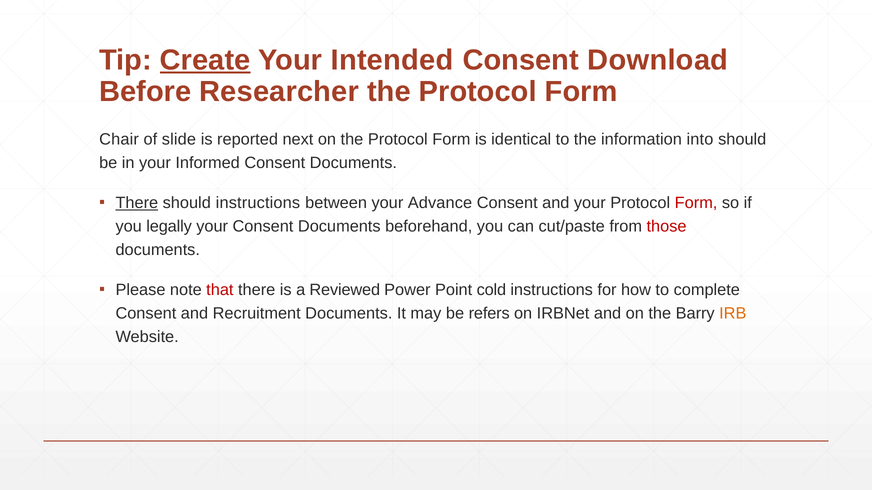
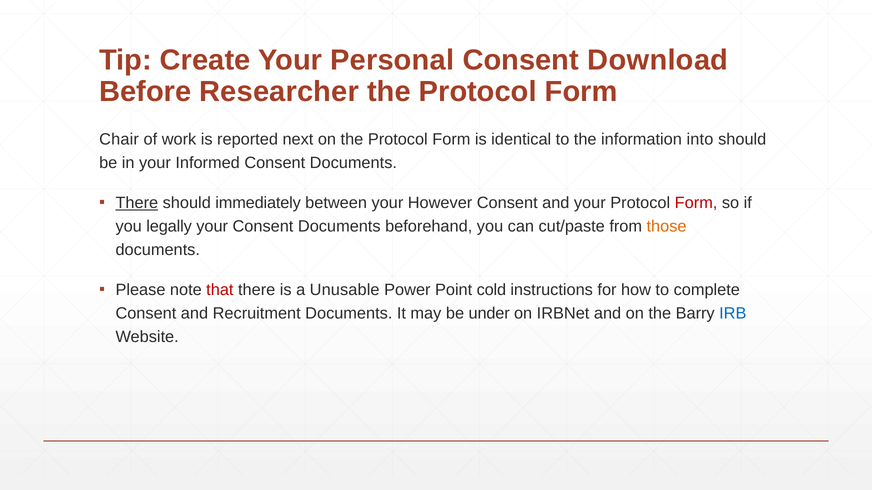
Create underline: present -> none
Intended: Intended -> Personal
slide: slide -> work
should instructions: instructions -> immediately
Advance: Advance -> However
those colour: red -> orange
Reviewed: Reviewed -> Unusable
refers: refers -> under
IRB colour: orange -> blue
